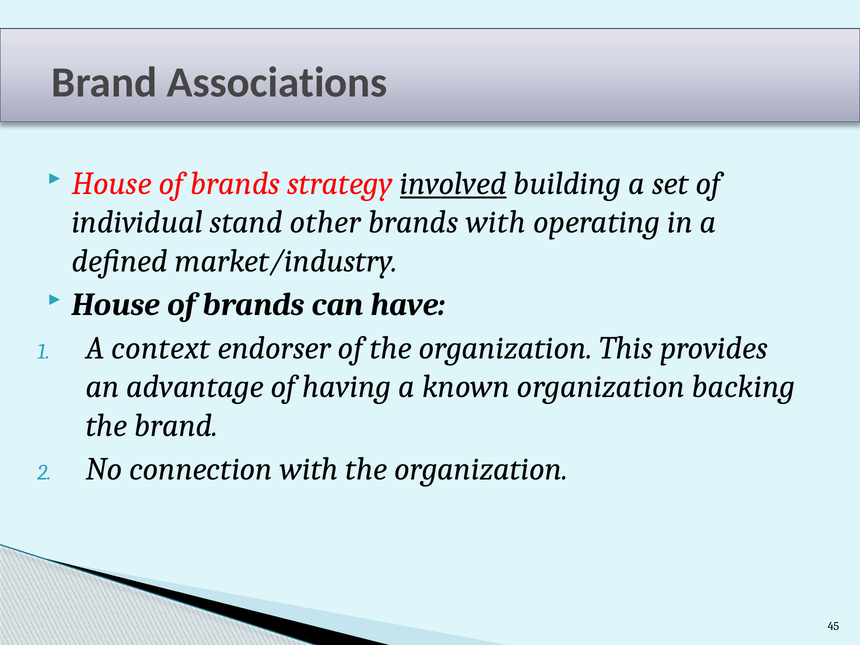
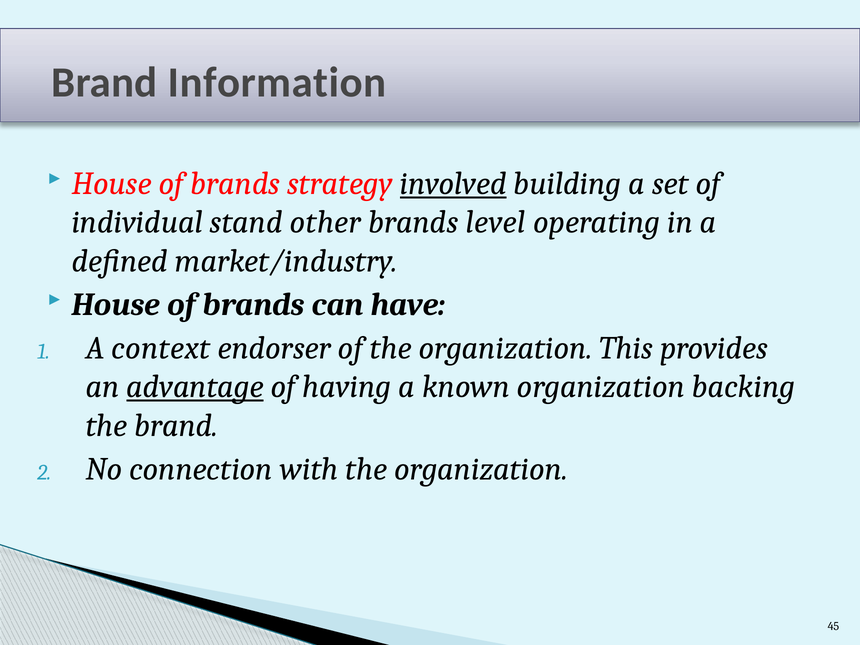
Associations: Associations -> Information
brands with: with -> level
advantage underline: none -> present
